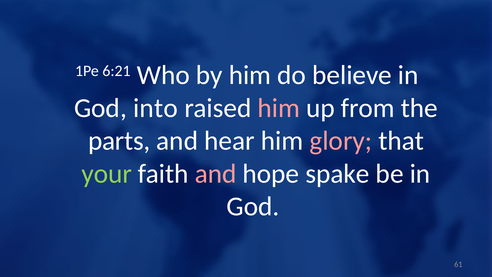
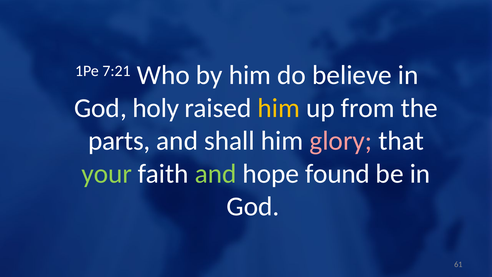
6:21: 6:21 -> 7:21
into: into -> holy
him at (279, 108) colour: pink -> yellow
hear: hear -> shall
and at (216, 174) colour: pink -> light green
spake: spake -> found
